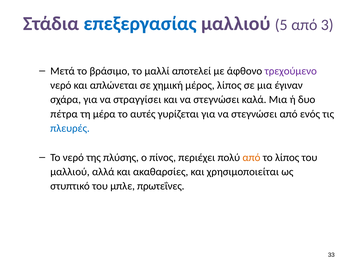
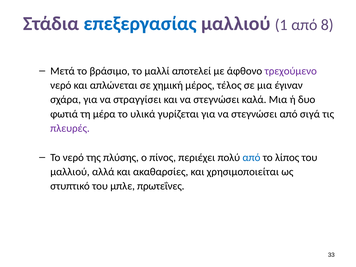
5: 5 -> 1
3: 3 -> 8
μέρος λίπος: λίπος -> τέλος
πέτρα: πέτρα -> φωτιά
αυτές: αυτές -> υλικά
ενός: ενός -> σιγά
πλευρές colour: blue -> purple
από at (251, 157) colour: orange -> blue
